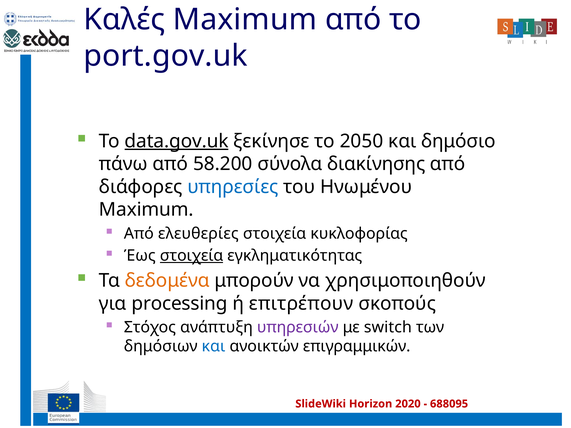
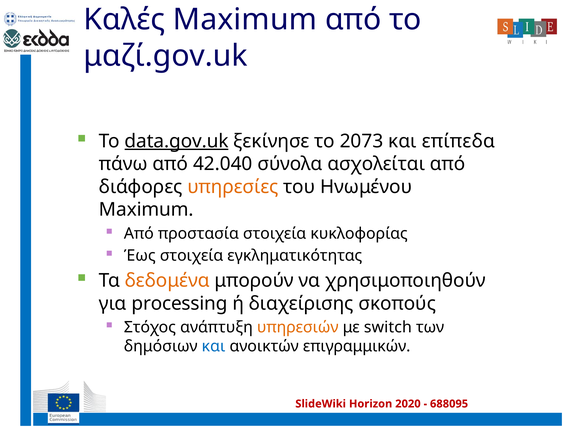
port.gov.uk: port.gov.uk -> μαζί.gov.uk
2050: 2050 -> 2073
δημόσιο: δημόσιο -> επίπεδα
58.200: 58.200 -> 42.040
διακίνησης: διακίνησης -> ασχολείται
υπηρεσίες colour: blue -> orange
ελευθερίες: ελευθερίες -> προστασία
στοιχεία at (192, 256) underline: present -> none
επιτρέπουν: επιτρέπουν -> διαχείρισης
υπηρεσιών colour: purple -> orange
